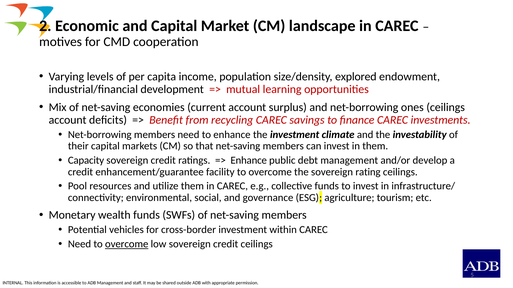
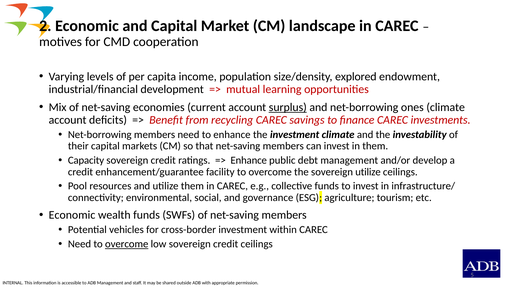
surplus underline: none -> present
ones ceilings: ceilings -> climate
sovereign rating: rating -> utilize
Monetary at (72, 215): Monetary -> Economic
